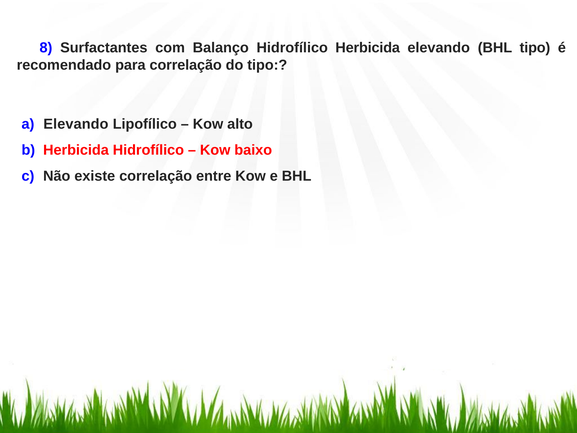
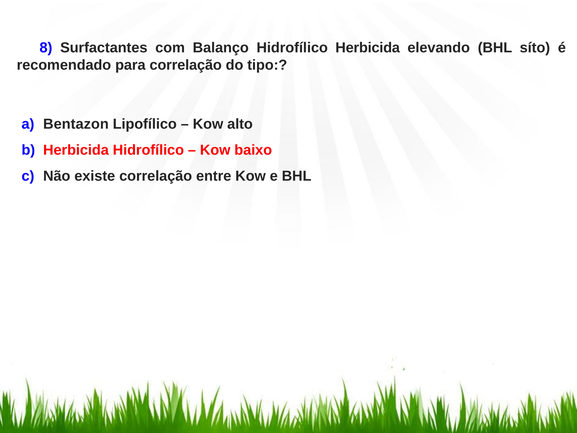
BHL tipo: tipo -> síto
Elevando at (76, 124): Elevando -> Bentazon
